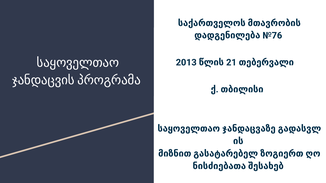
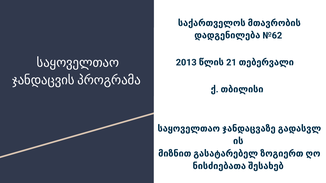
№76: №76 -> №62
